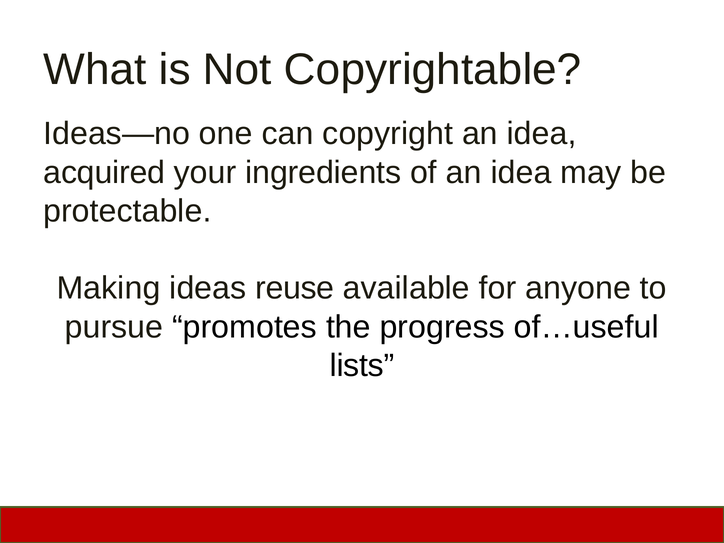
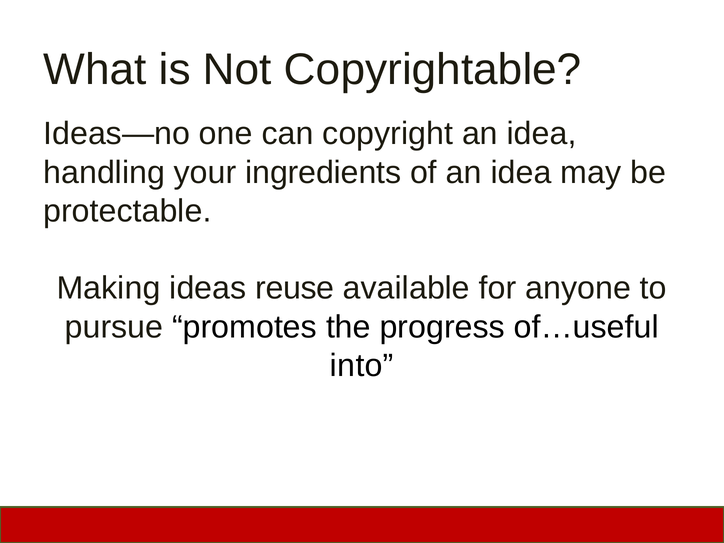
acquired: acquired -> handling
lists: lists -> into
